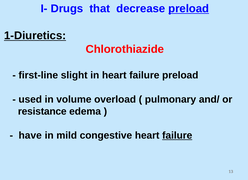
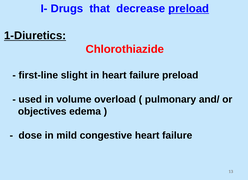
resistance: resistance -> objectives
have: have -> dose
failure at (177, 136) underline: present -> none
